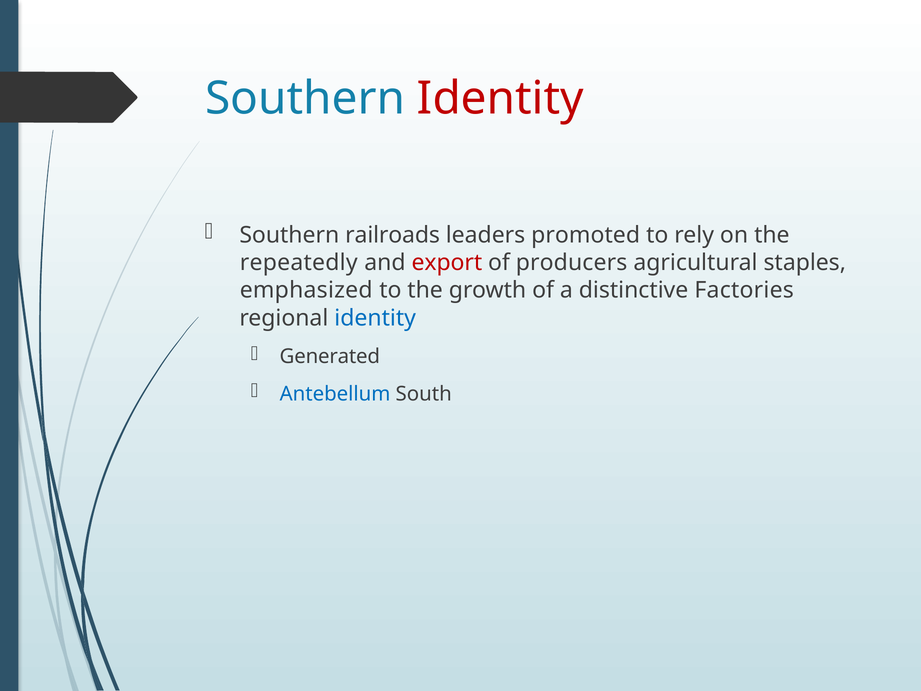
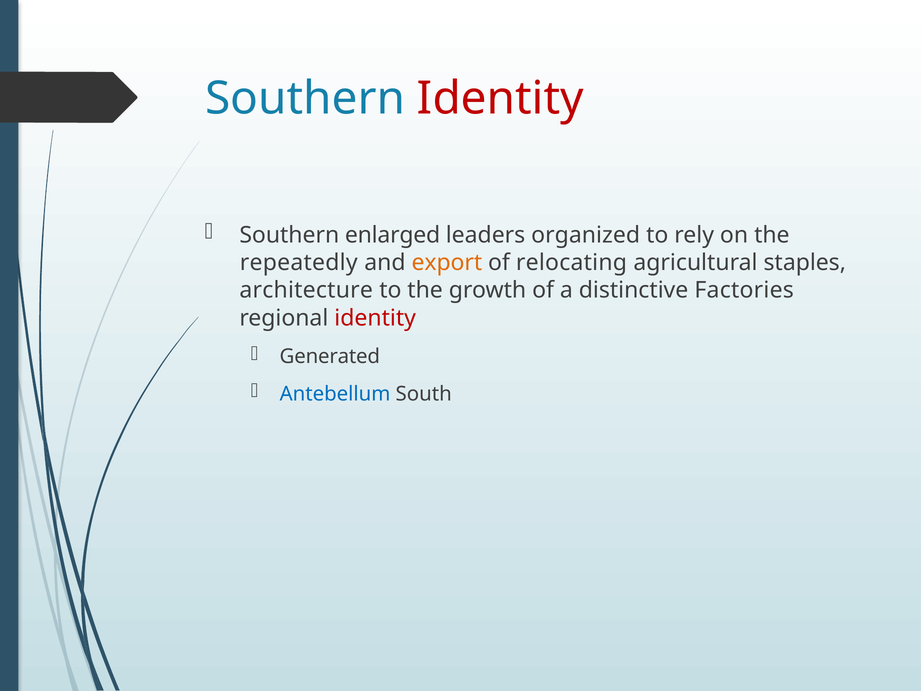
railroads: railroads -> enlarged
promoted: promoted -> organized
export colour: red -> orange
producers: producers -> relocating
emphasized: emphasized -> architecture
identity at (375, 318) colour: blue -> red
